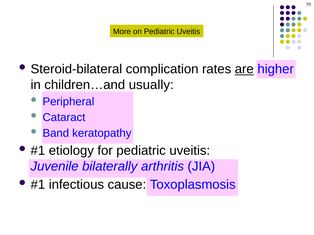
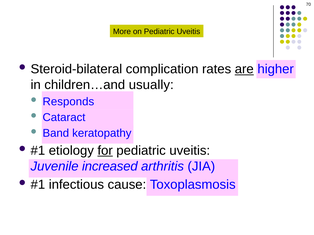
Peripheral: Peripheral -> Responds
for underline: none -> present
bilaterally: bilaterally -> increased
